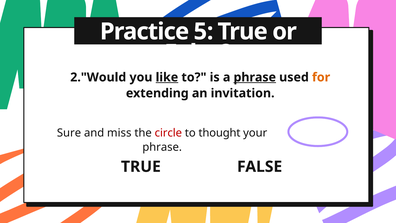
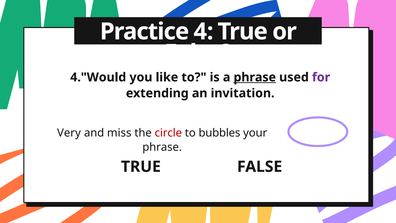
5: 5 -> 4
2."Would: 2."Would -> 4."Would
like underline: present -> none
for colour: orange -> purple
Sure: Sure -> Very
thought: thought -> bubbles
